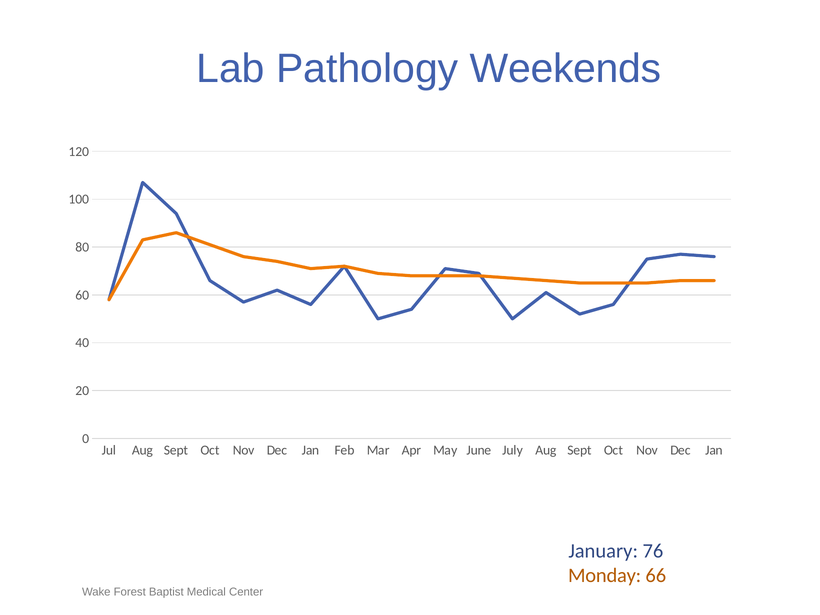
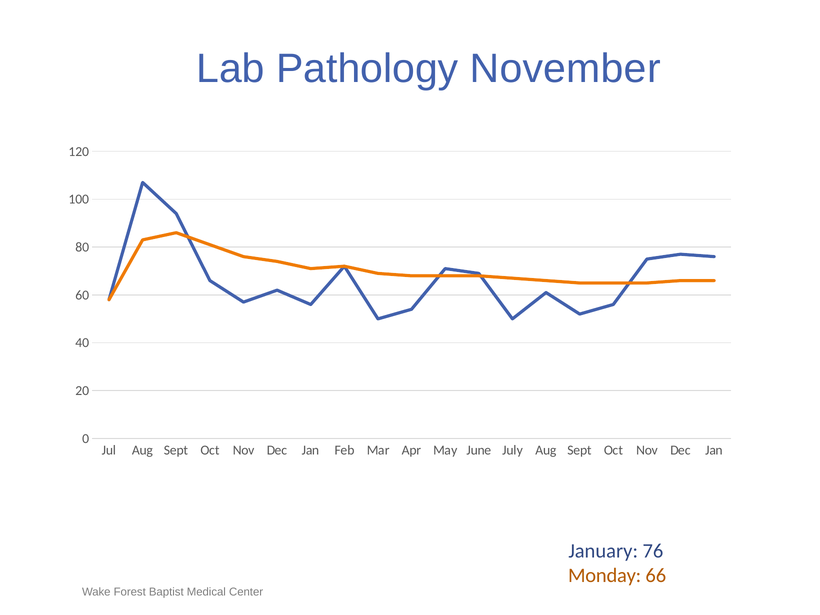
Weekends: Weekends -> November
